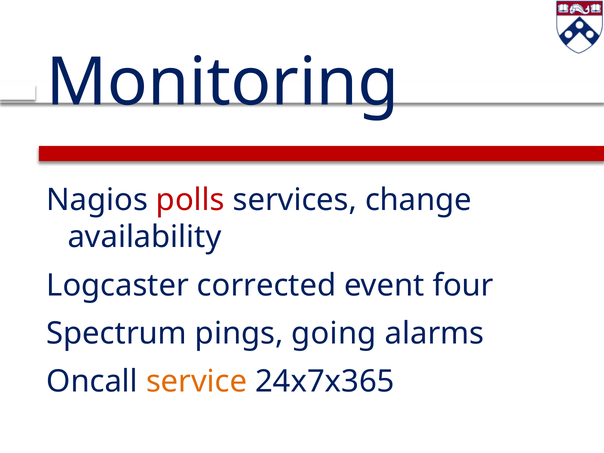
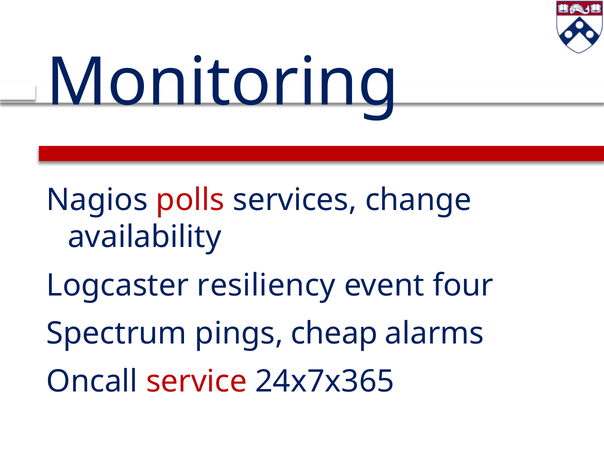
corrected: corrected -> resiliency
going: going -> cheap
service colour: orange -> red
